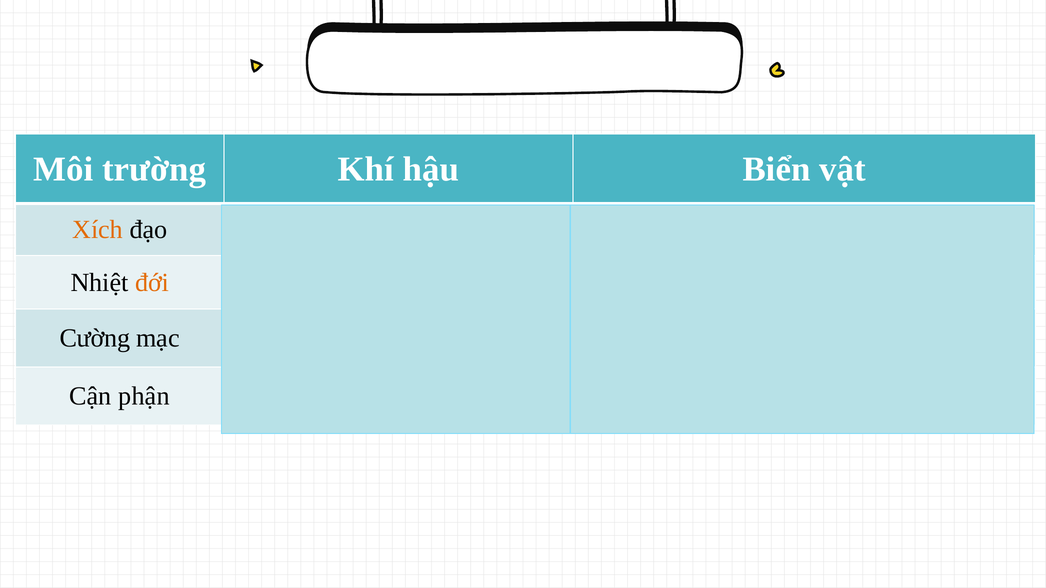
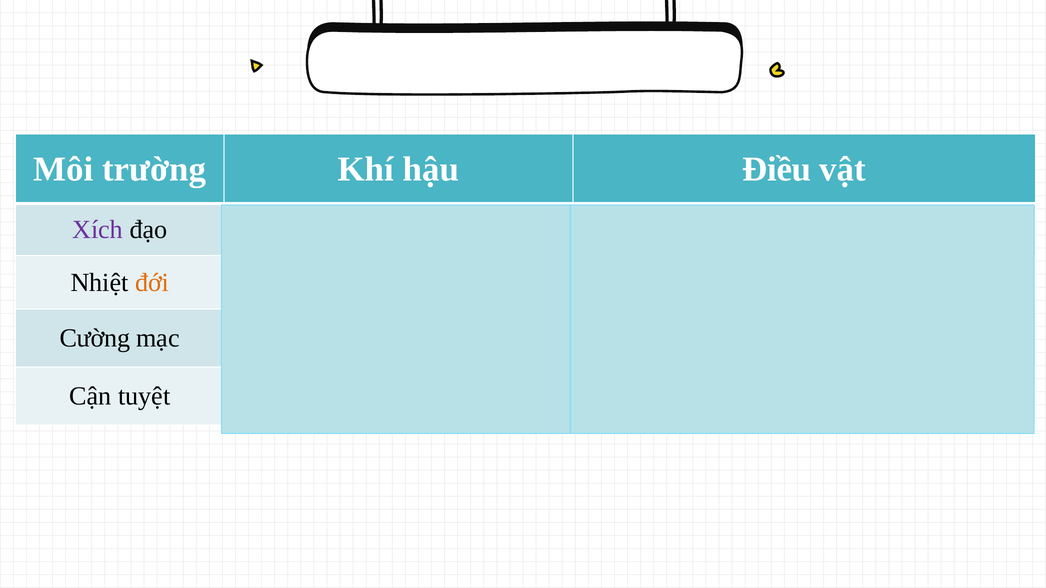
hậu Biển: Biển -> Điều
Xích colour: orange -> purple
phận: phận -> tuyệt
